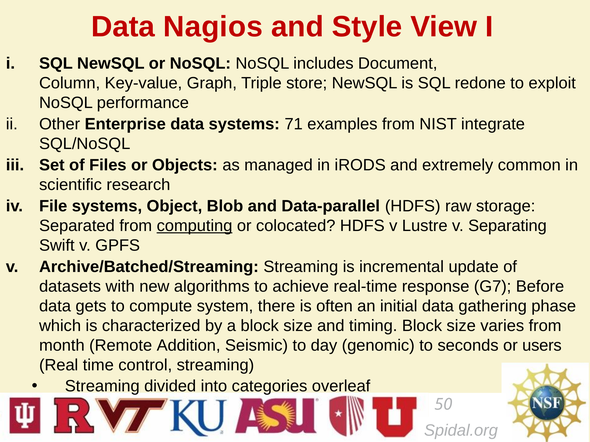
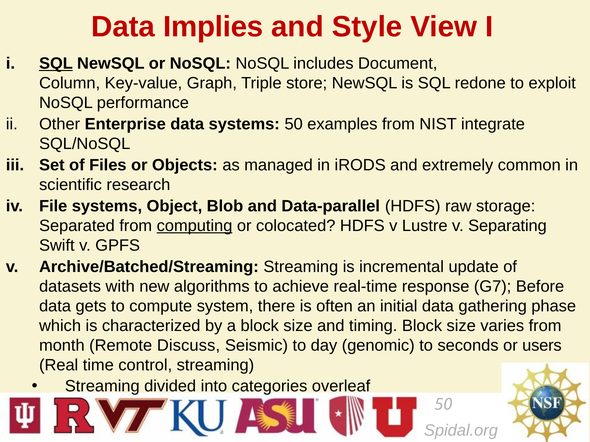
Nagios: Nagios -> Implies
SQL at (56, 64) underline: none -> present
systems 71: 71 -> 50
Addition: Addition -> Discuss
